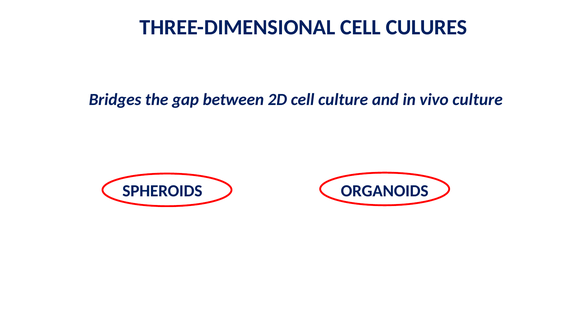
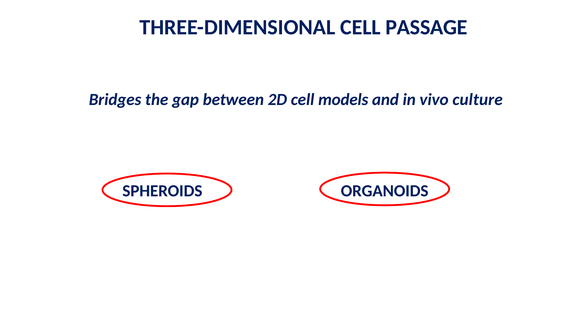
CULURES: CULURES -> PASSAGE
cell culture: culture -> models
